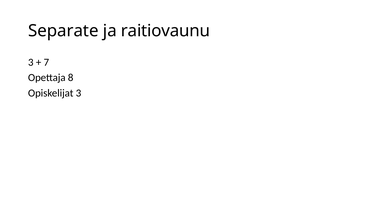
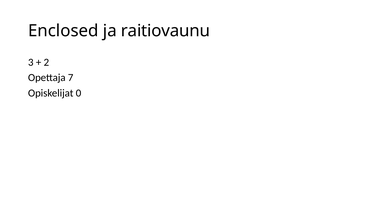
Separate: Separate -> Enclosed
7: 7 -> 2
8: 8 -> 7
Opiskelijat 3: 3 -> 0
